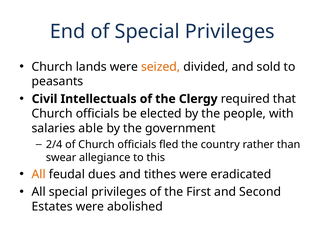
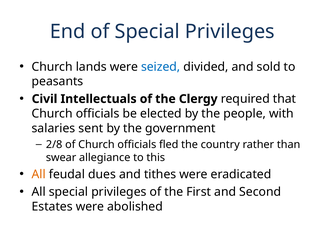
seized colour: orange -> blue
able: able -> sent
2/4: 2/4 -> 2/8
